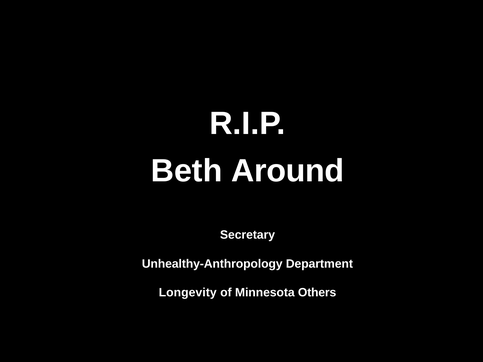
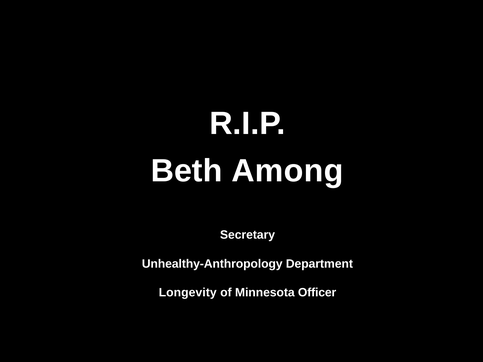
Around: Around -> Among
Others: Others -> Officer
